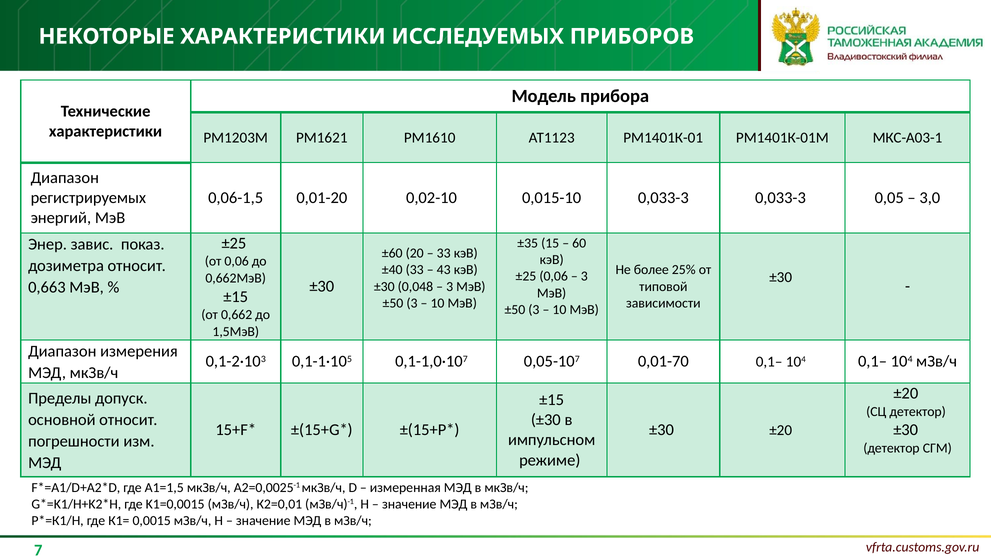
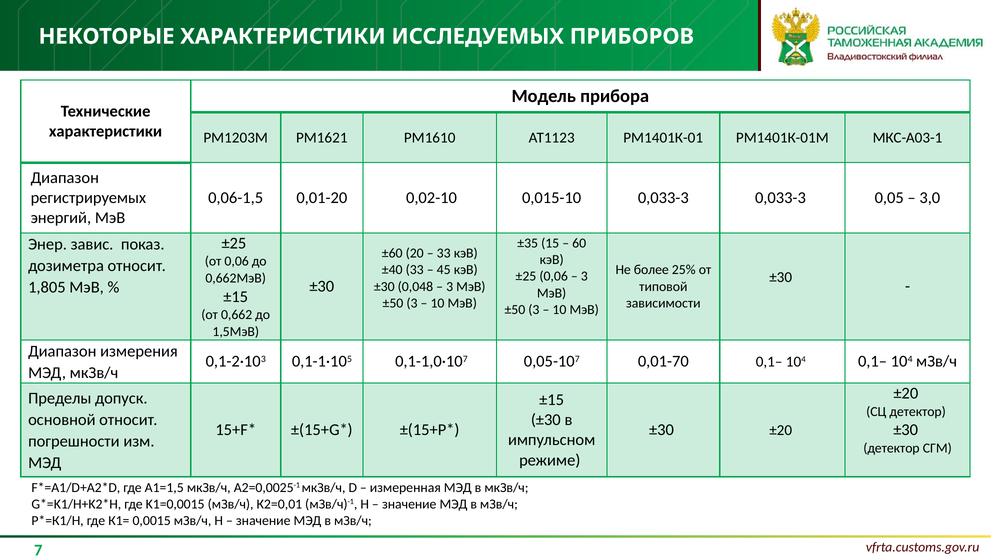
43: 43 -> 45
0,663: 0,663 -> 1,805
